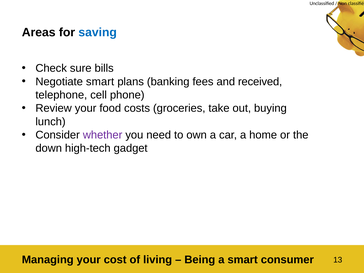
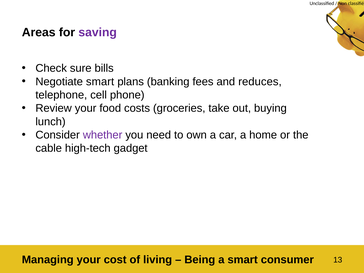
saving colour: blue -> purple
received: received -> reduces
down: down -> cable
